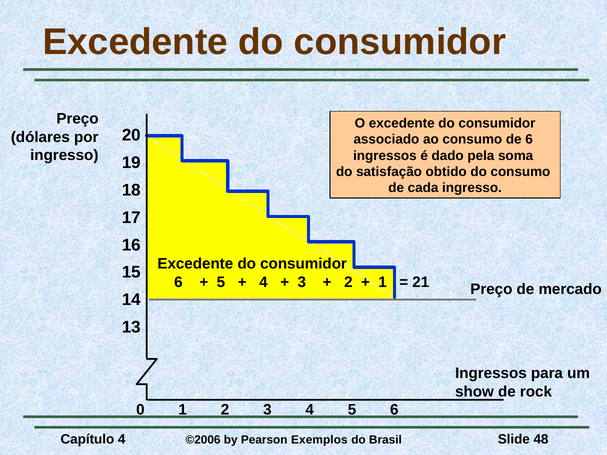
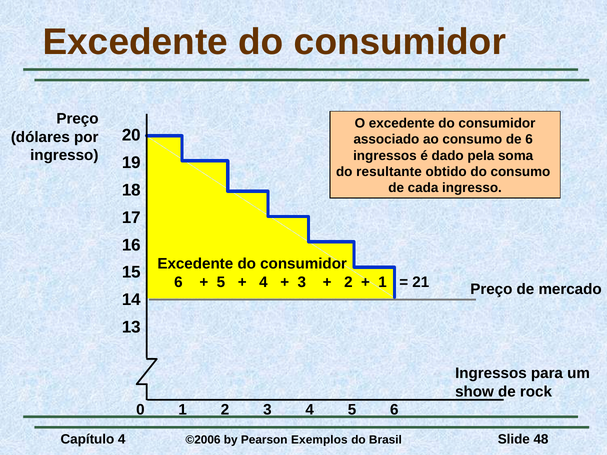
satisfação: satisfação -> resultante
